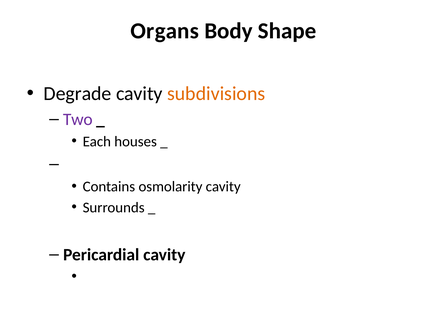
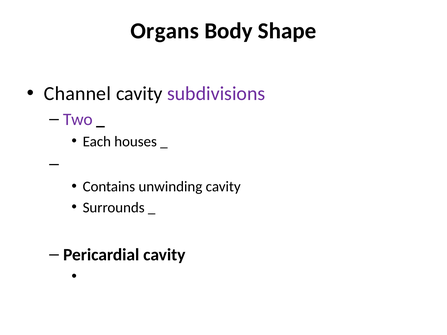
Degrade: Degrade -> Channel
subdivisions colour: orange -> purple
osmolarity: osmolarity -> unwinding
